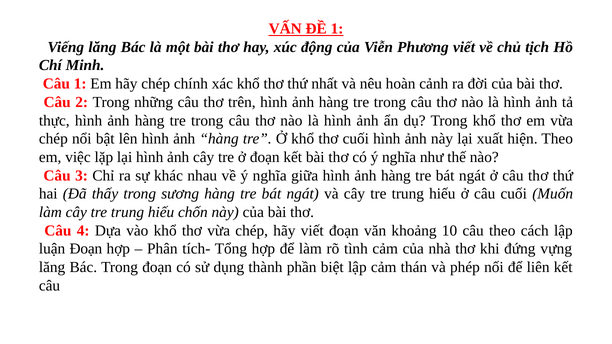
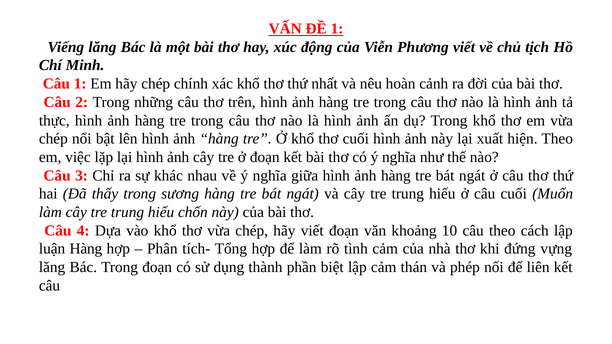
luận Đoạn: Đoạn -> Hàng
